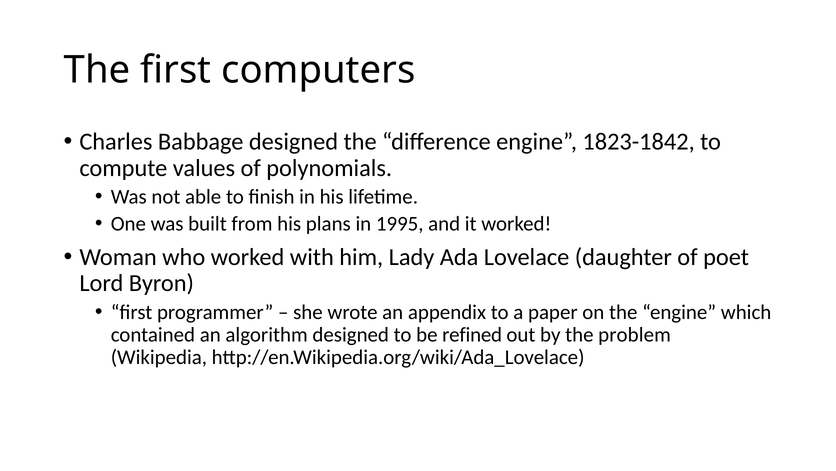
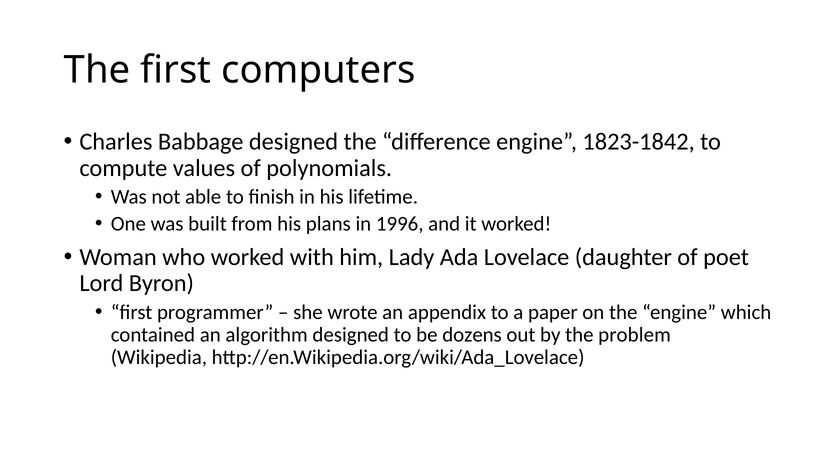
1995: 1995 -> 1996
refined: refined -> dozens
